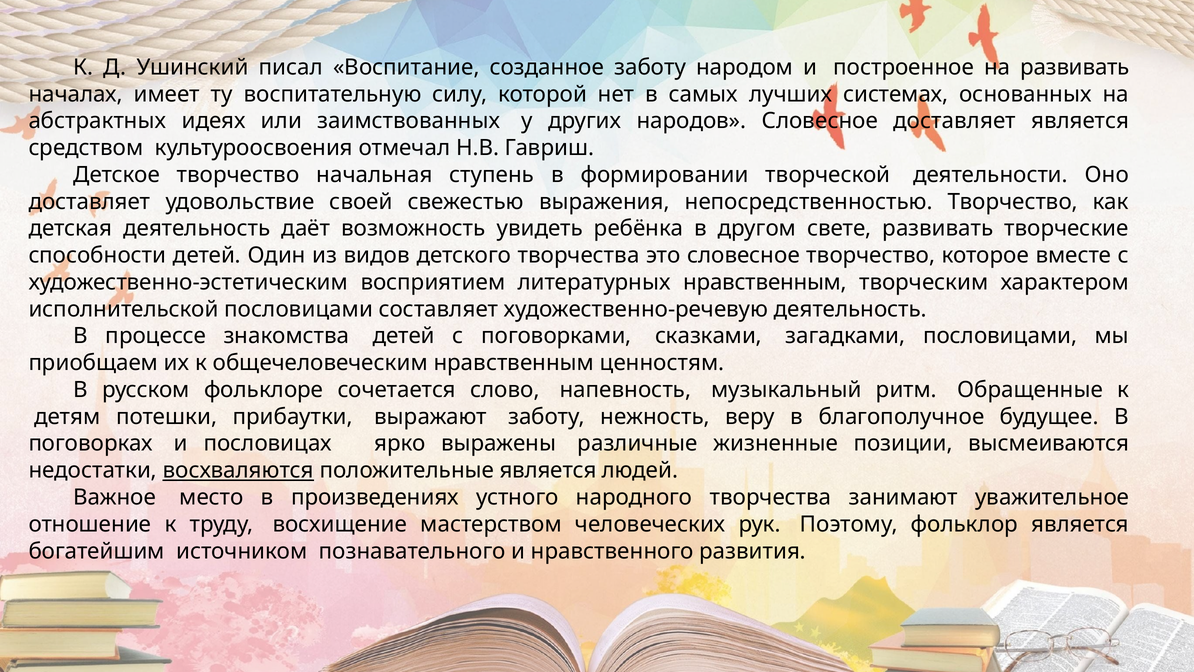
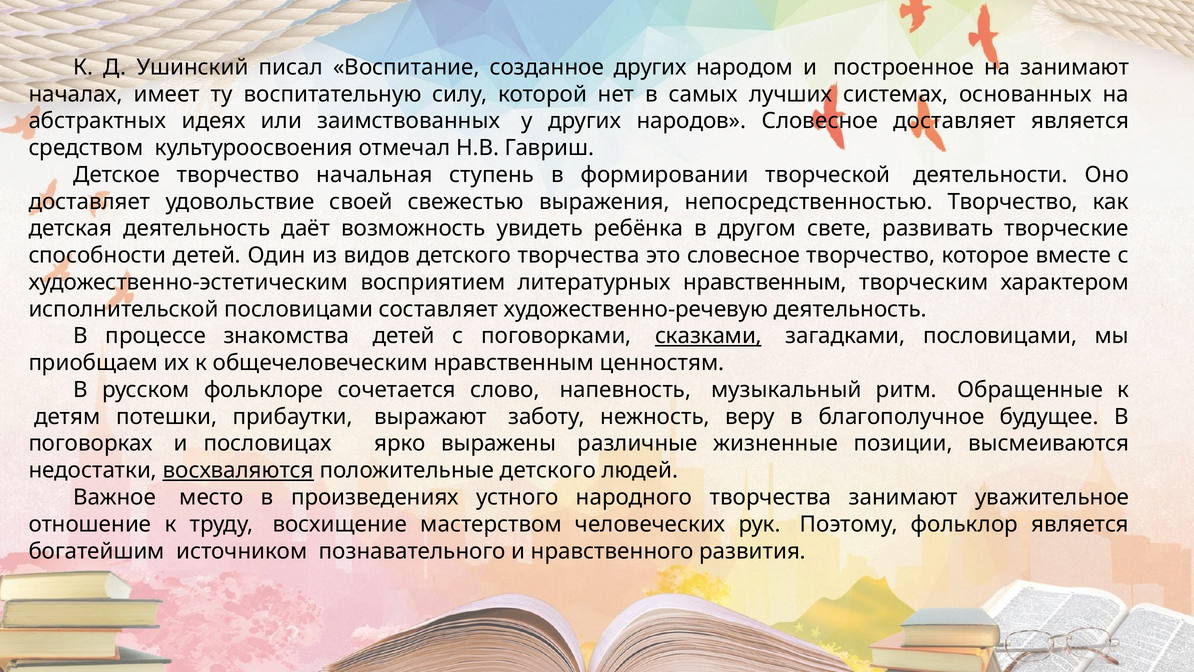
созданное заботу: заботу -> других
на развивать: развивать -> занимают
сказками underline: none -> present
положительные является: является -> детского
